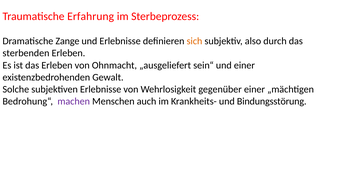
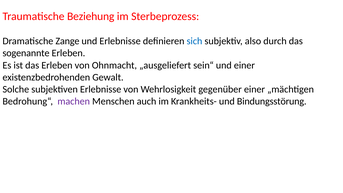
Erfahrung: Erfahrung -> Beziehung
sich colour: orange -> blue
sterbenden: sterbenden -> sogenannte
